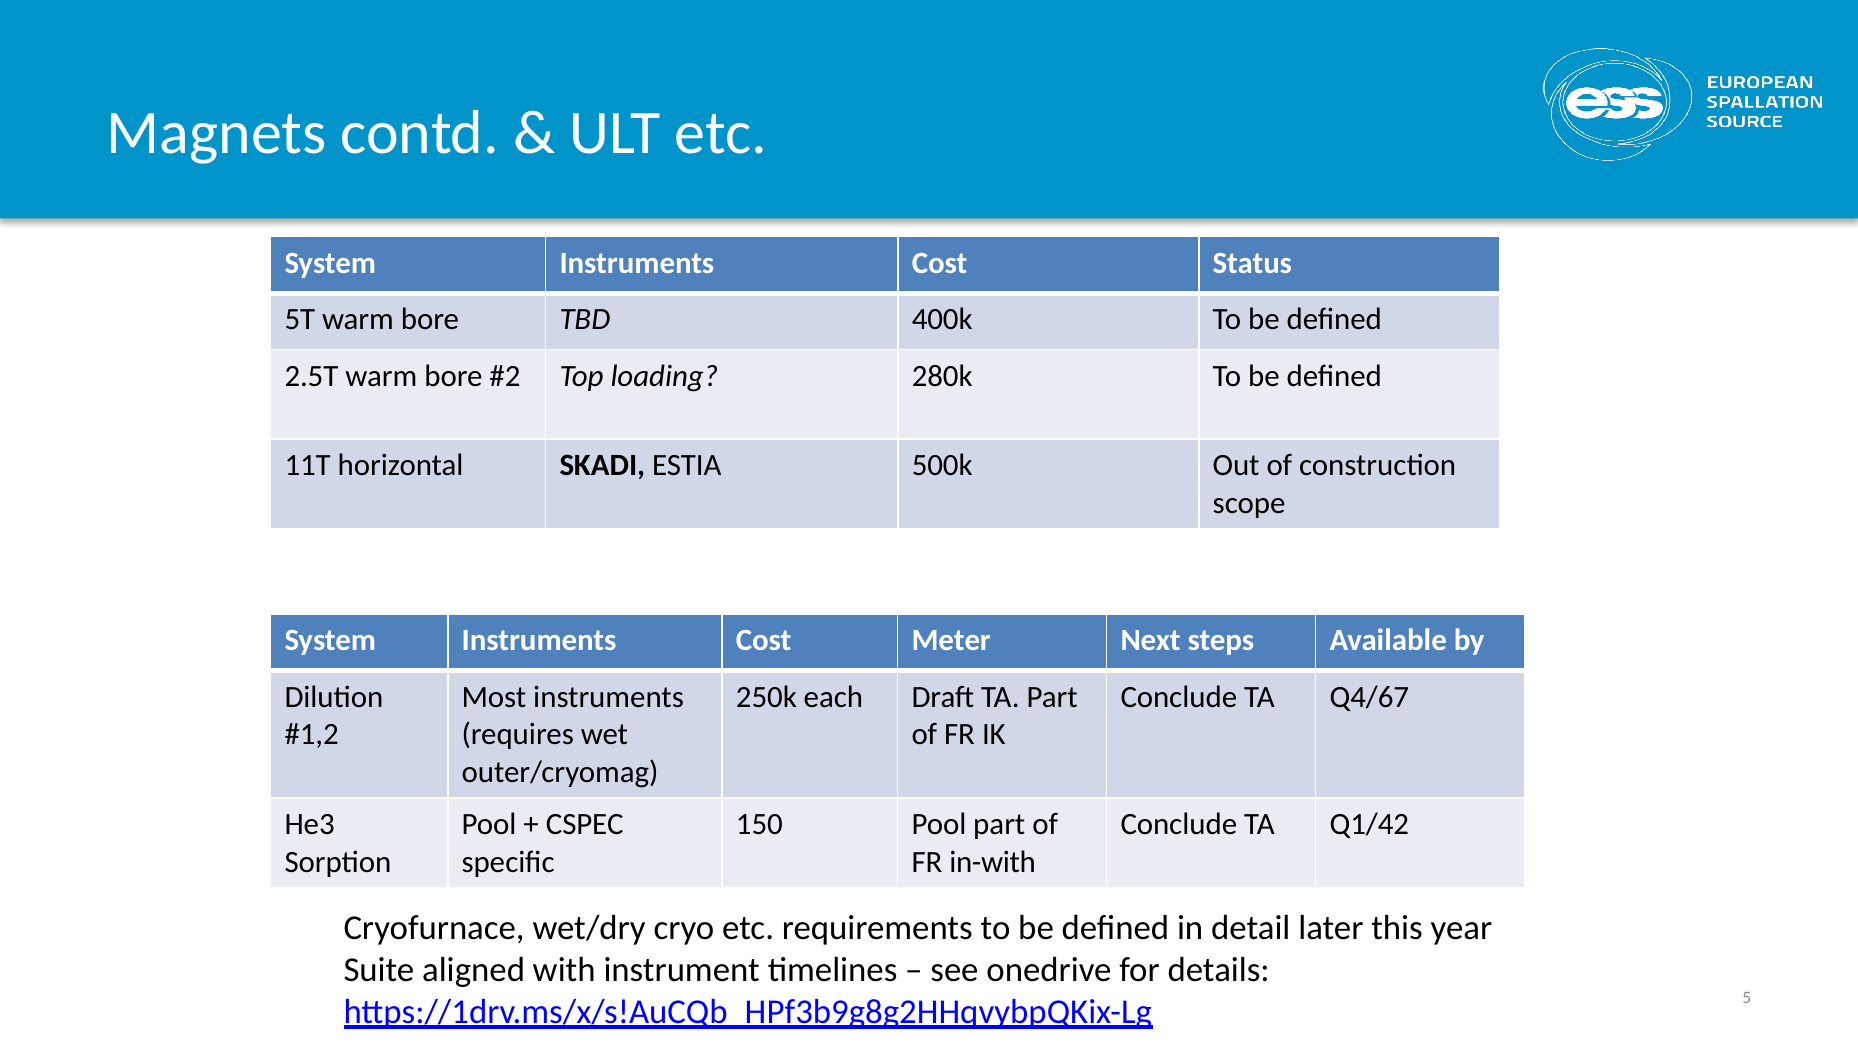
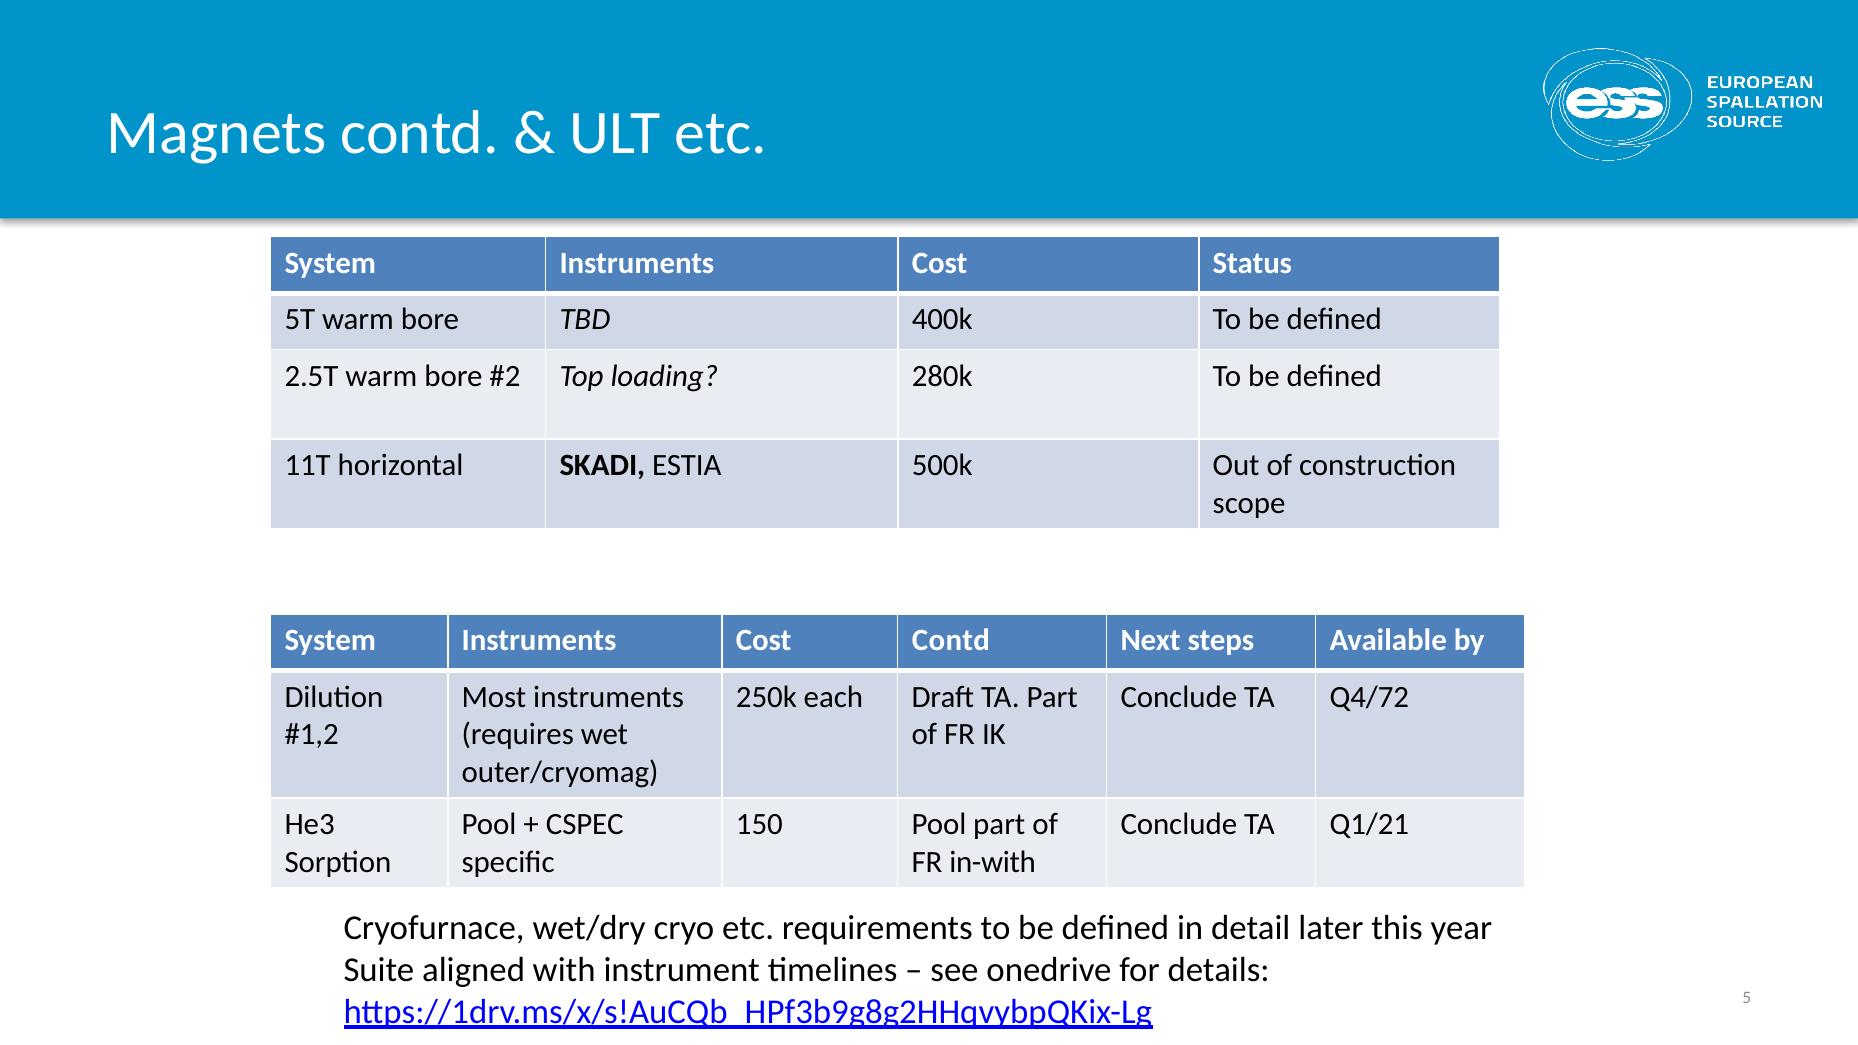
Cost Meter: Meter -> Contd
Q4/67: Q4/67 -> Q4/72
Q1/42: Q1/42 -> Q1/21
